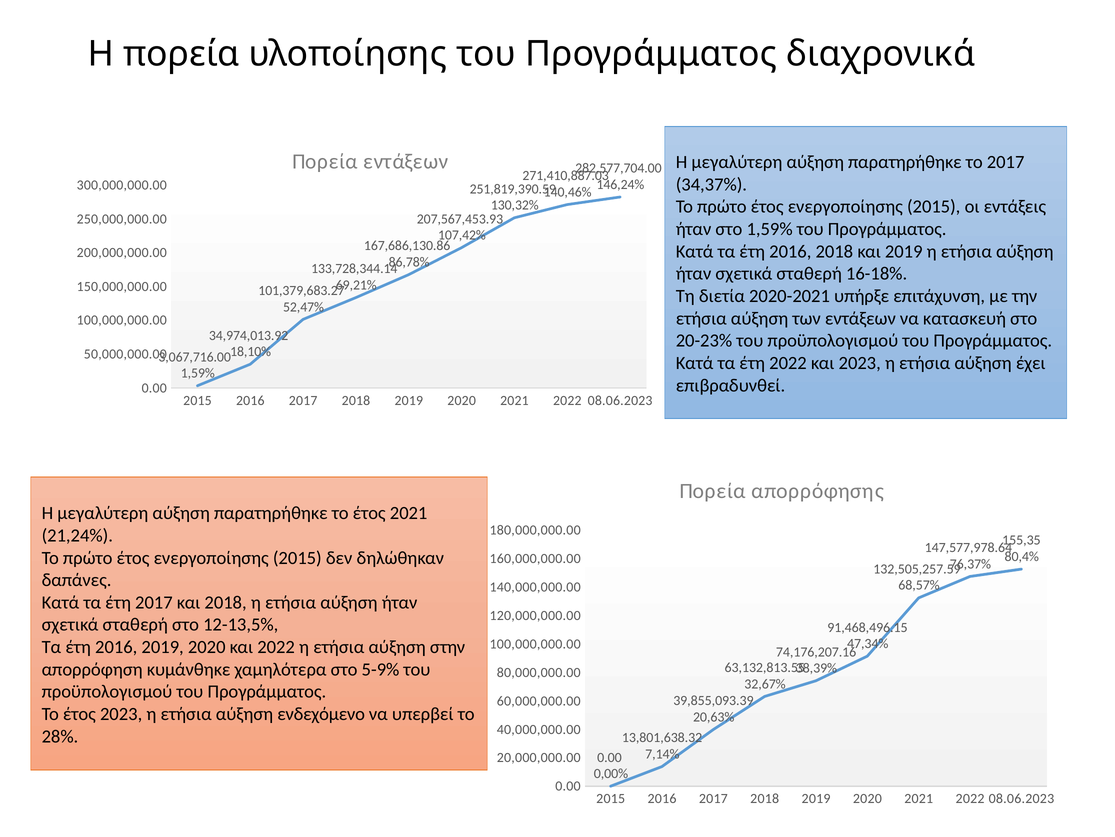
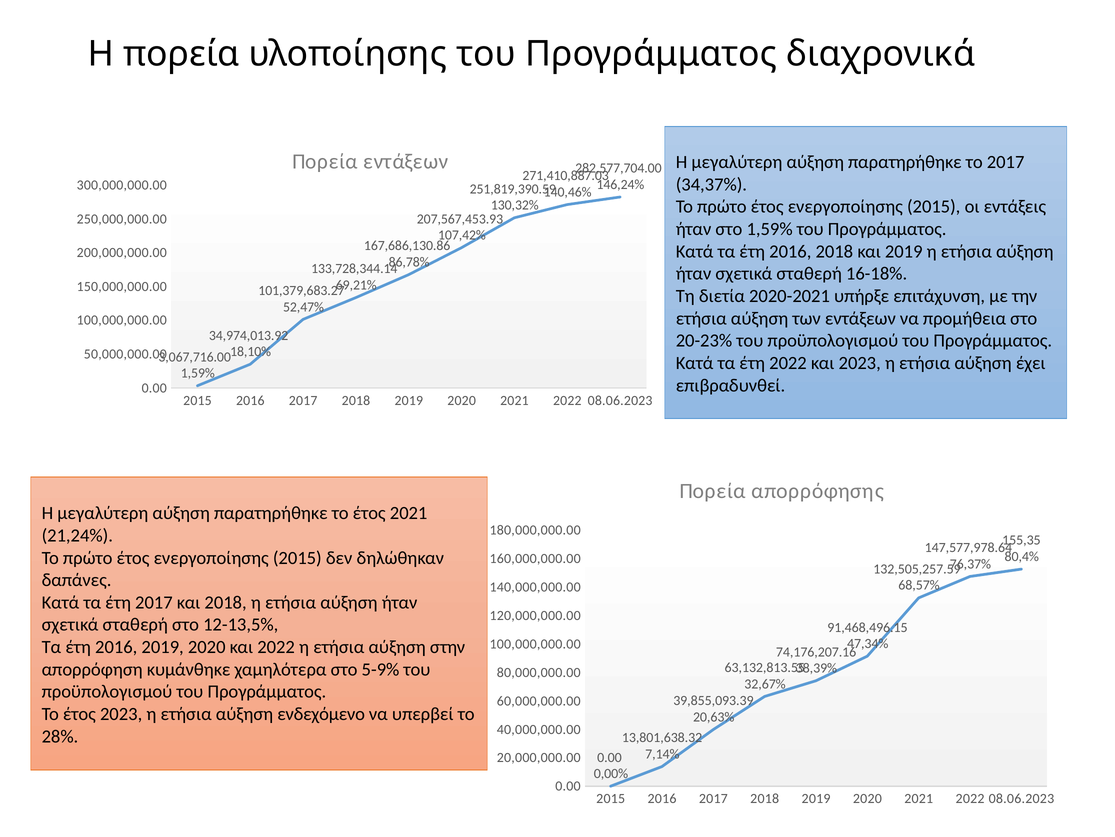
κατασκευή: κατασκευή -> προμήθεια
